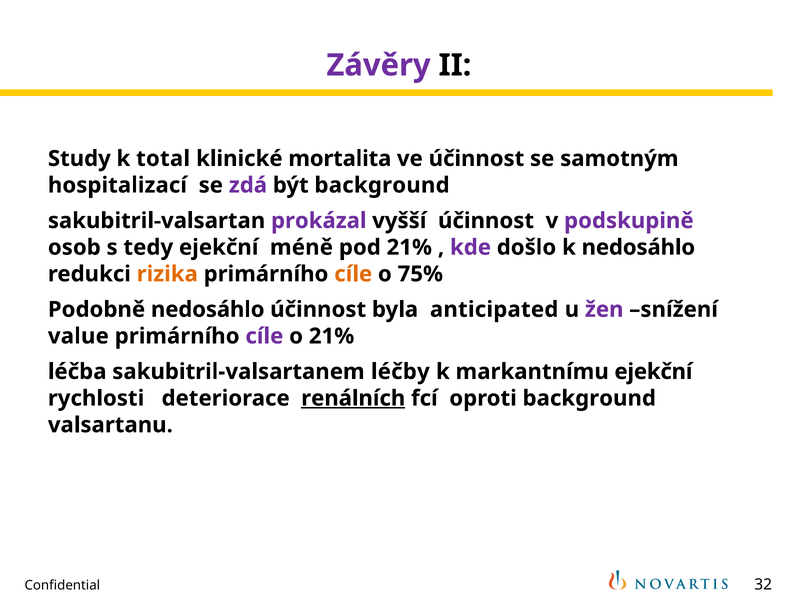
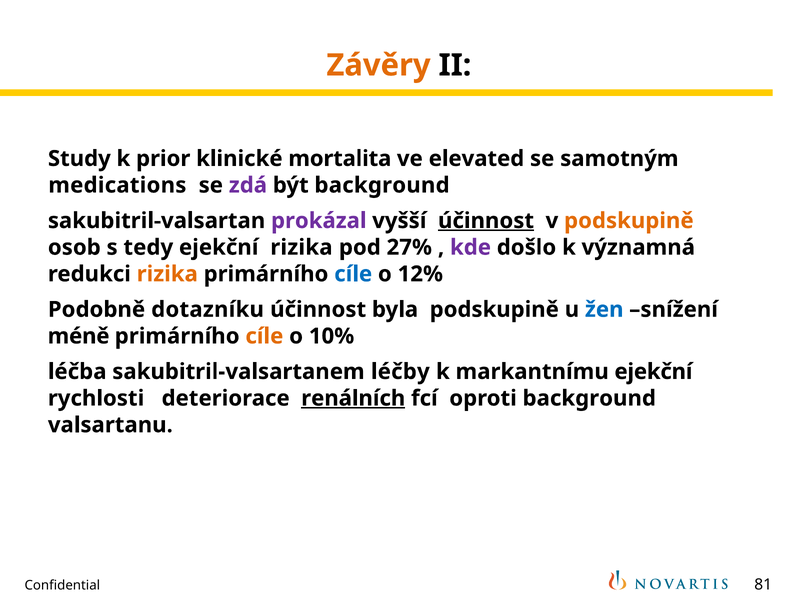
Závěry colour: purple -> orange
total: total -> prior
ve účinnost: účinnost -> elevated
hospitalizací: hospitalizací -> medications
účinnost at (486, 221) underline: none -> present
podskupině at (629, 221) colour: purple -> orange
ejekční méně: méně -> rizika
pod 21%: 21% -> 27%
k nedosáhlo: nedosáhlo -> významná
cíle at (353, 274) colour: orange -> blue
75%: 75% -> 12%
Podobně nedosáhlo: nedosáhlo -> dotazníku
byla anticipated: anticipated -> podskupině
žen colour: purple -> blue
value: value -> méně
cíle at (264, 336) colour: purple -> orange
o 21%: 21% -> 10%
32: 32 -> 81
